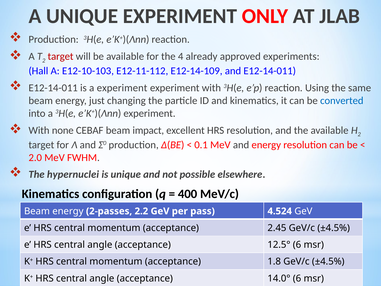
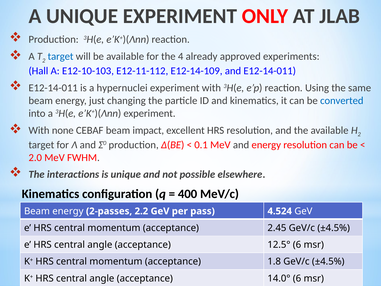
target at (61, 56) colour: red -> blue
a experiment: experiment -> hypernuclei
hypernuclei: hypernuclei -> interactions
